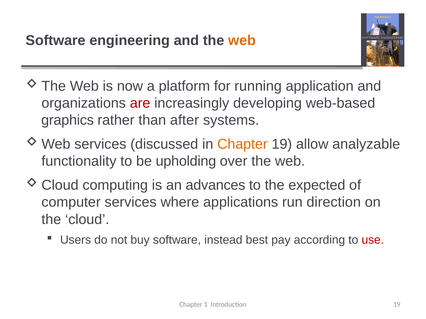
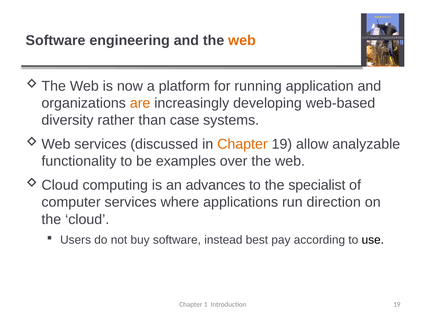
are colour: red -> orange
graphics: graphics -> diversity
after: after -> case
upholding: upholding -> examples
expected: expected -> specialist
use colour: red -> black
